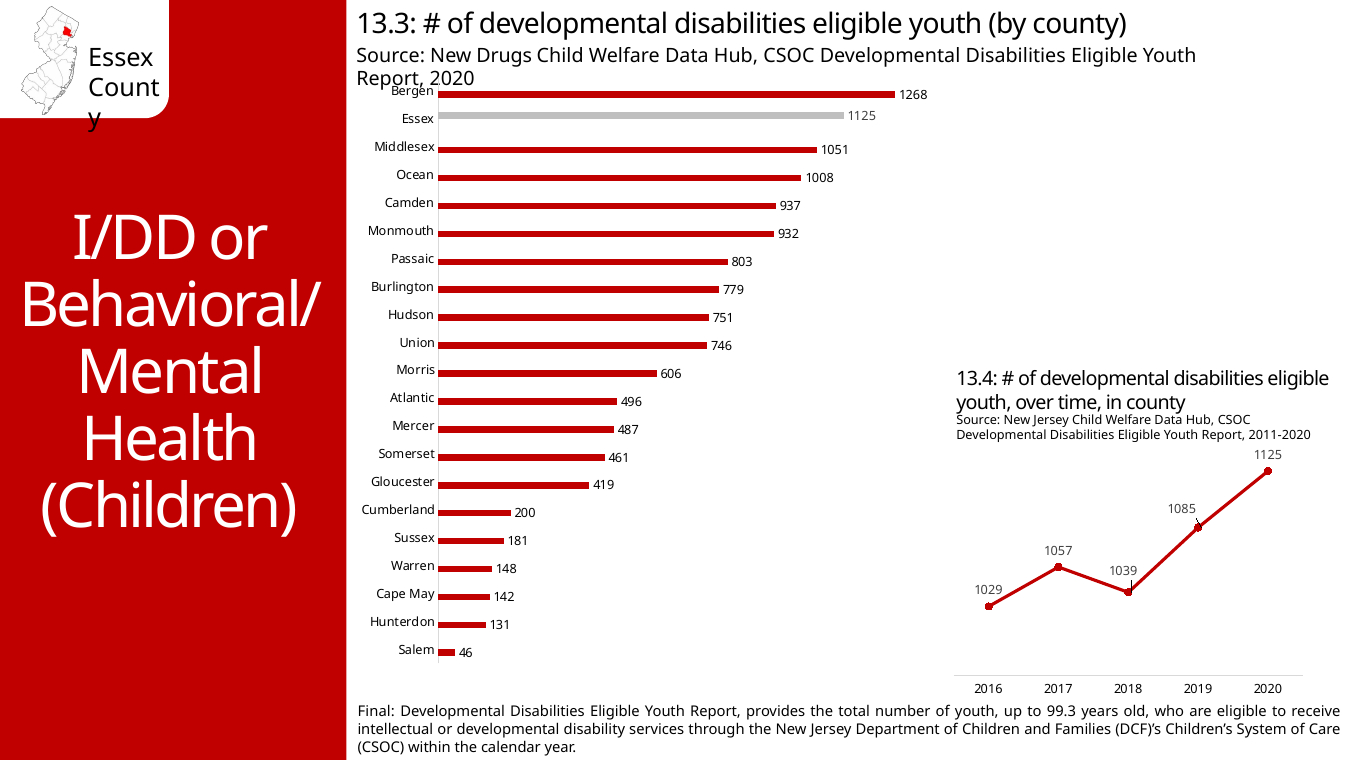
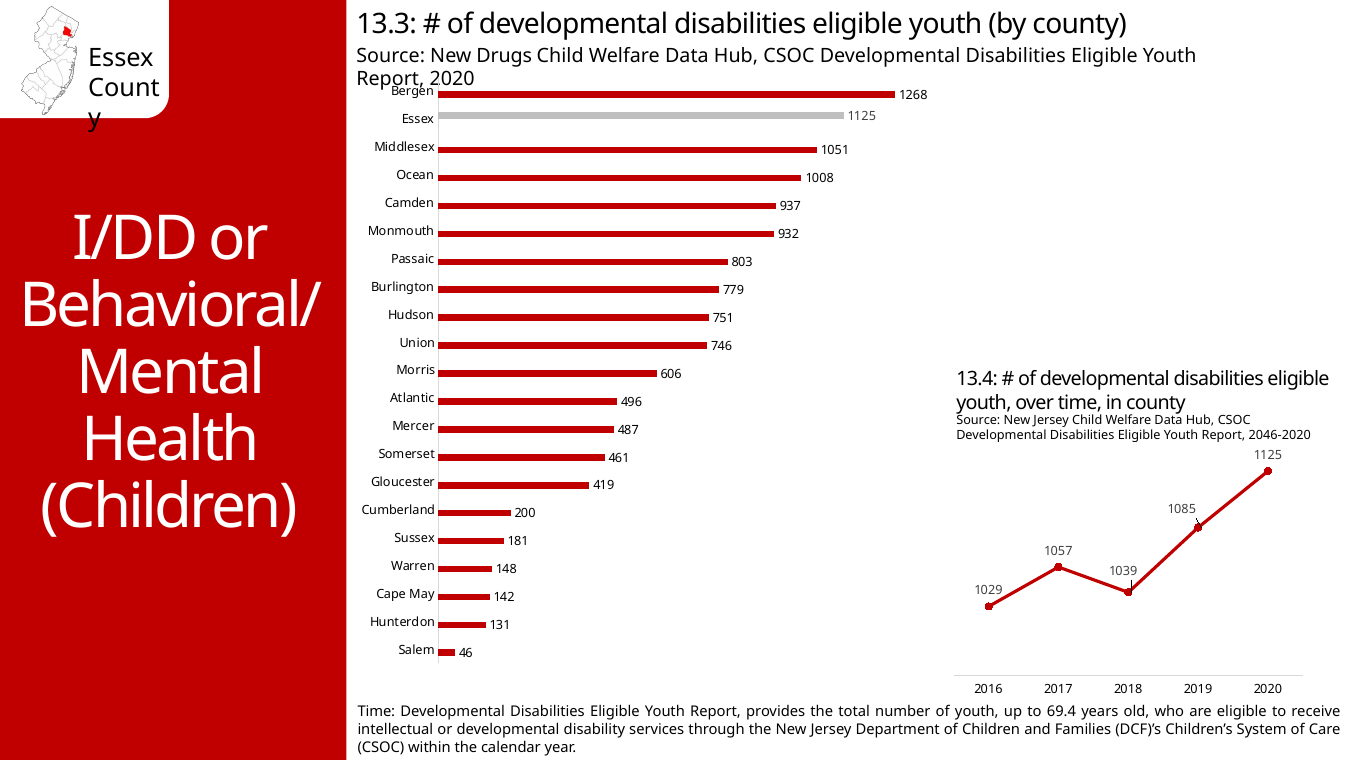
2011-2020: 2011-2020 -> 2046-2020
Final at (376, 713): Final -> Time
99.3: 99.3 -> 69.4
